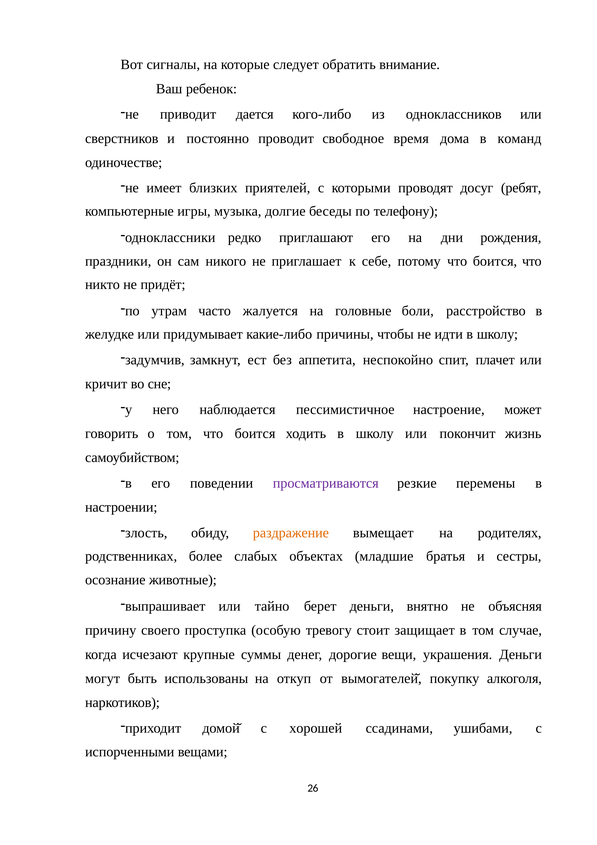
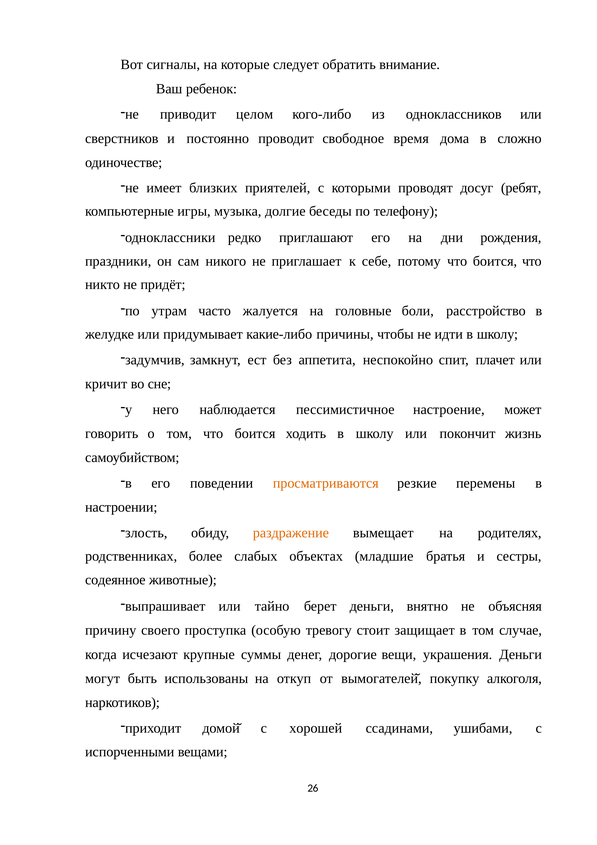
дается: дается -> целом
команд: команд -> сложно
просматриваются colour: purple -> orange
осознание: осознание -> содеянное
